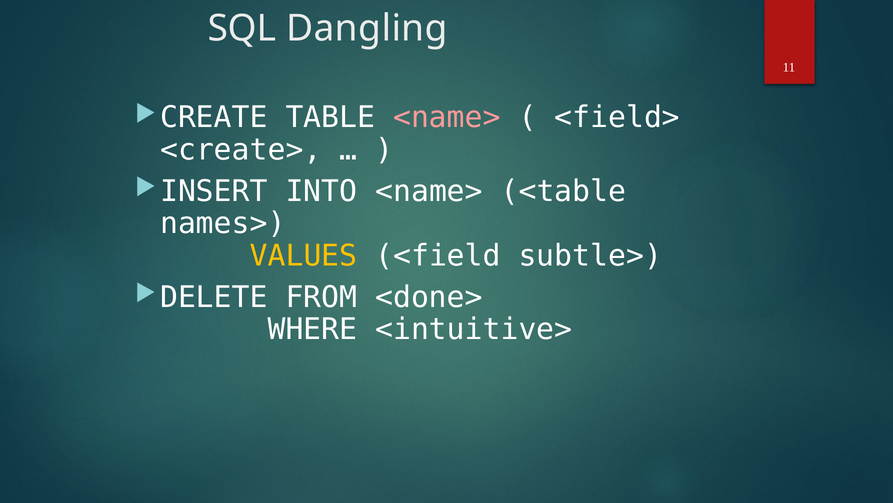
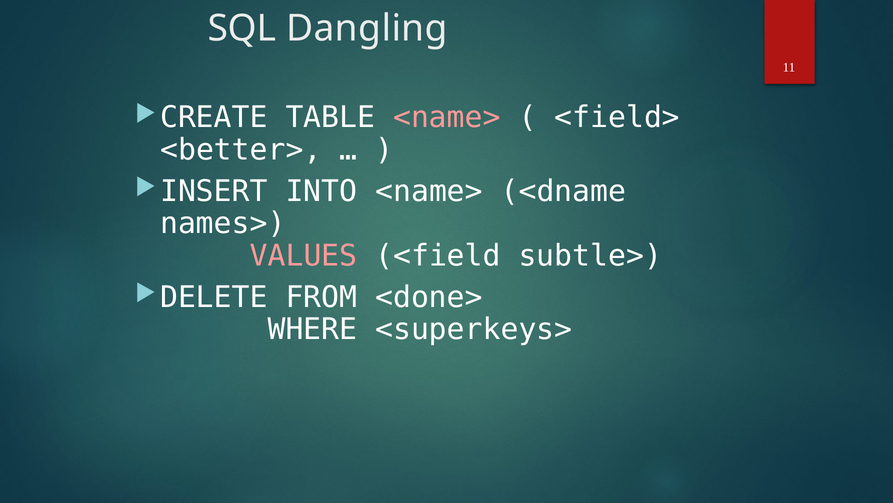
<create>: <create> -> <better>
<table: <table -> <dname
VALUES colour: yellow -> pink
<intuitive>: <intuitive> -> <superkeys>
